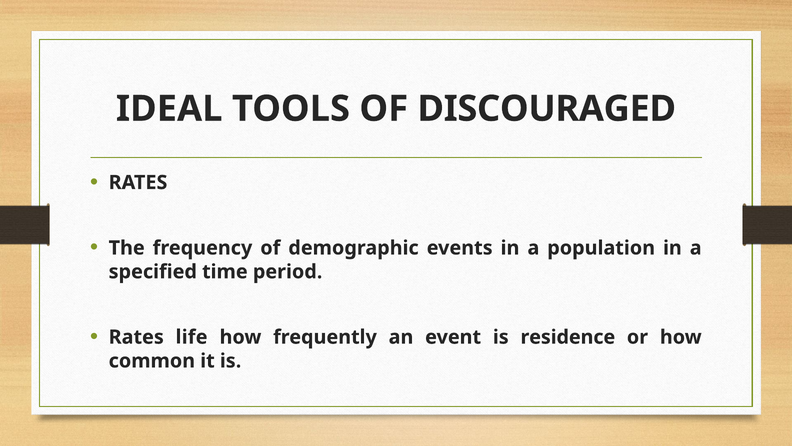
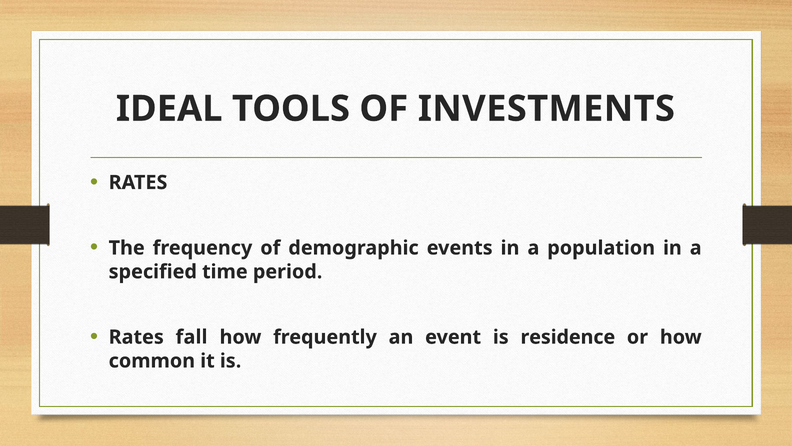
DISCOURAGED: DISCOURAGED -> INVESTMENTS
life: life -> fall
